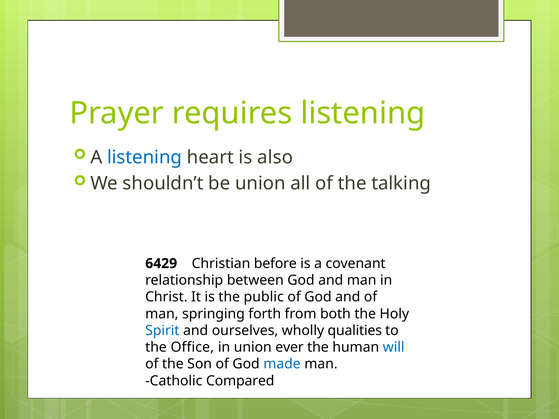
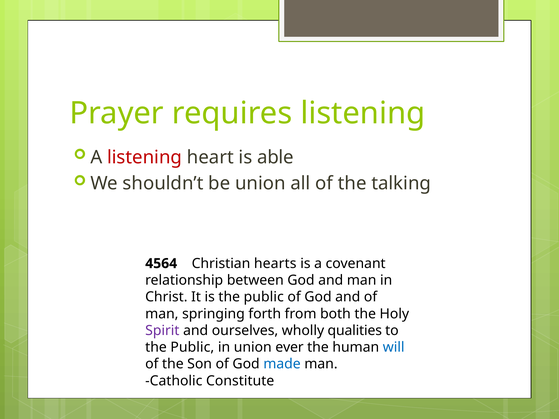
listening at (145, 157) colour: blue -> red
also: also -> able
6429: 6429 -> 4564
before: before -> hearts
Spirit colour: blue -> purple
Office at (192, 347): Office -> Public
Compared: Compared -> Constitute
